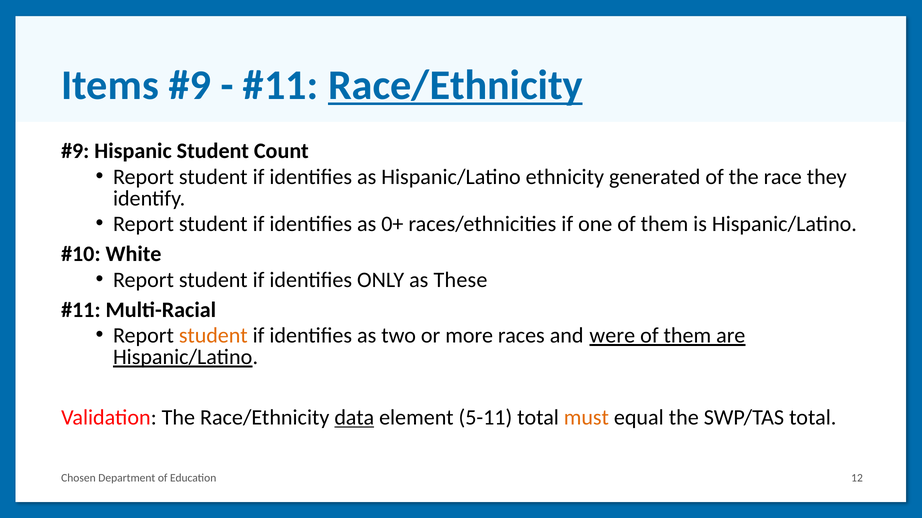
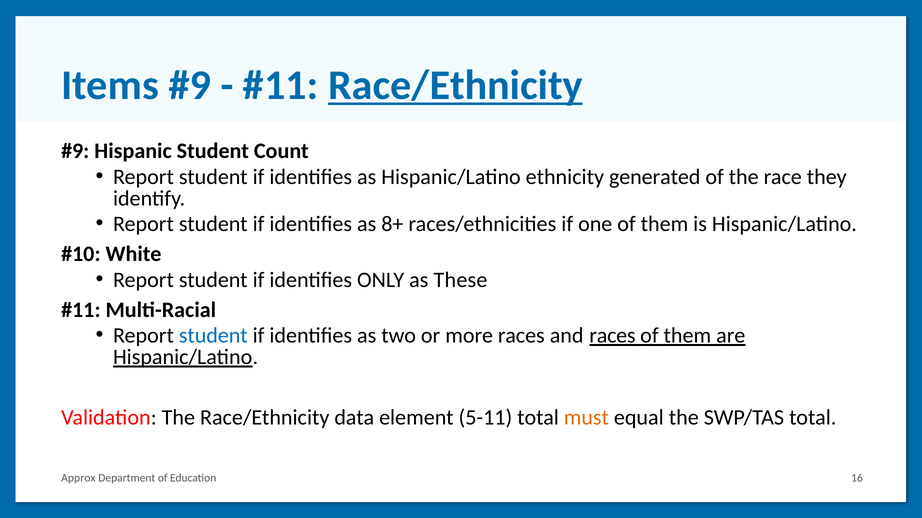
0+: 0+ -> 8+
student at (213, 336) colour: orange -> blue
and were: were -> races
data underline: present -> none
Chosen: Chosen -> Approx
12: 12 -> 16
